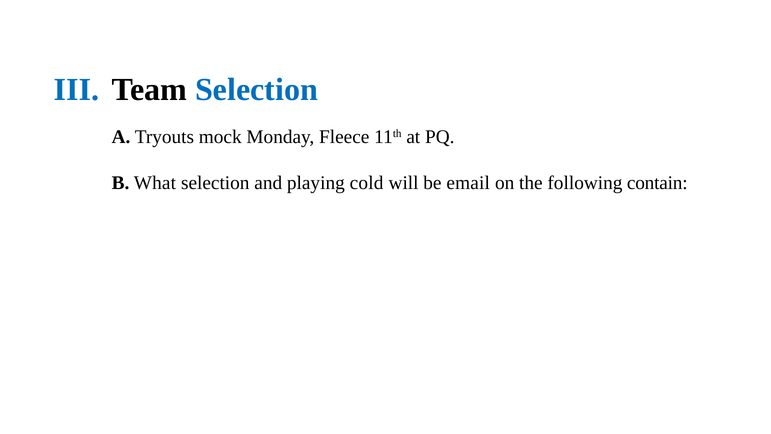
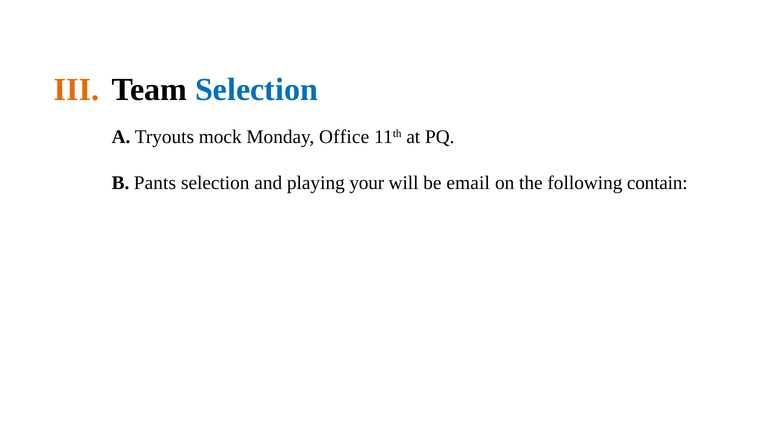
III colour: blue -> orange
Fleece: Fleece -> Office
What: What -> Pants
cold: cold -> your
